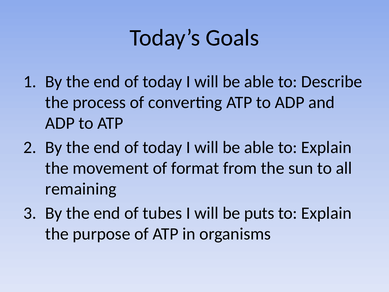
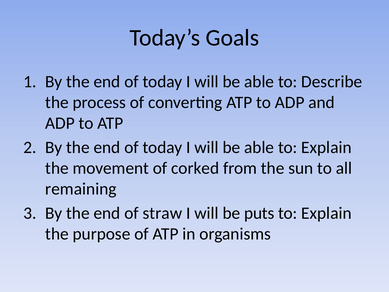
format: format -> corked
tubes: tubes -> straw
